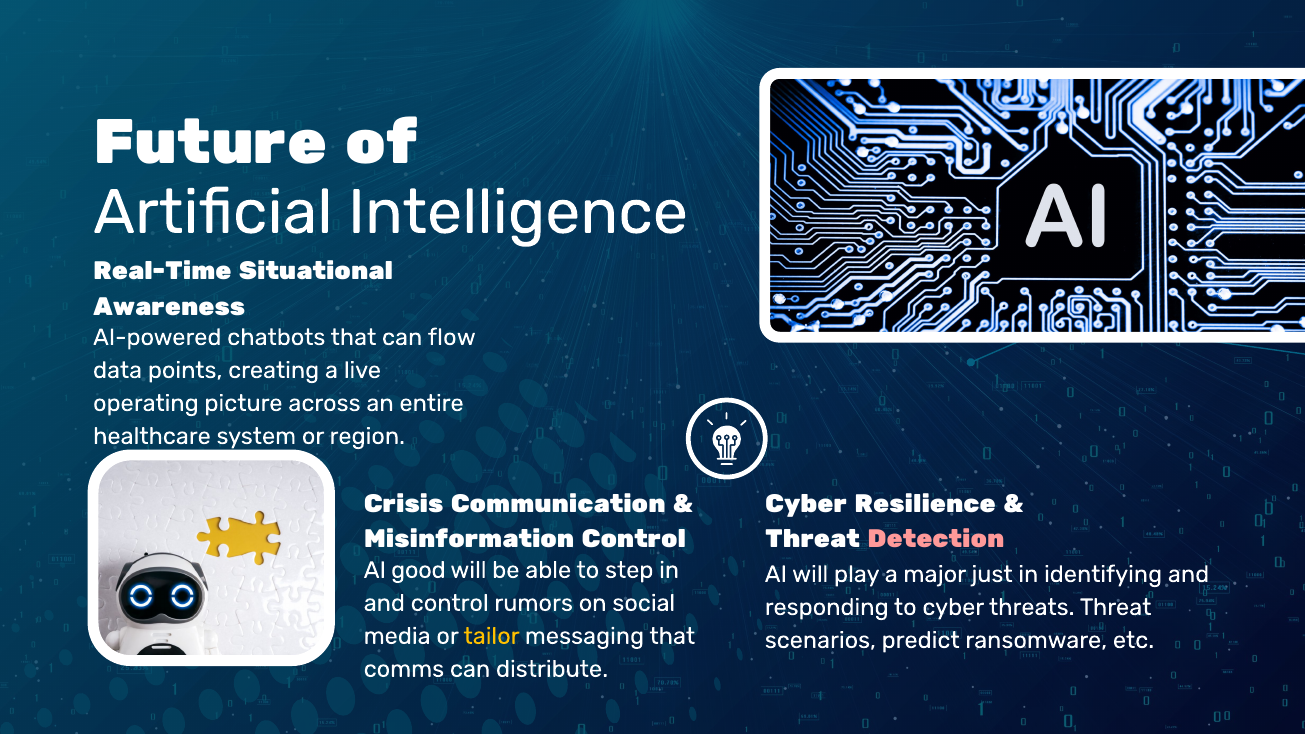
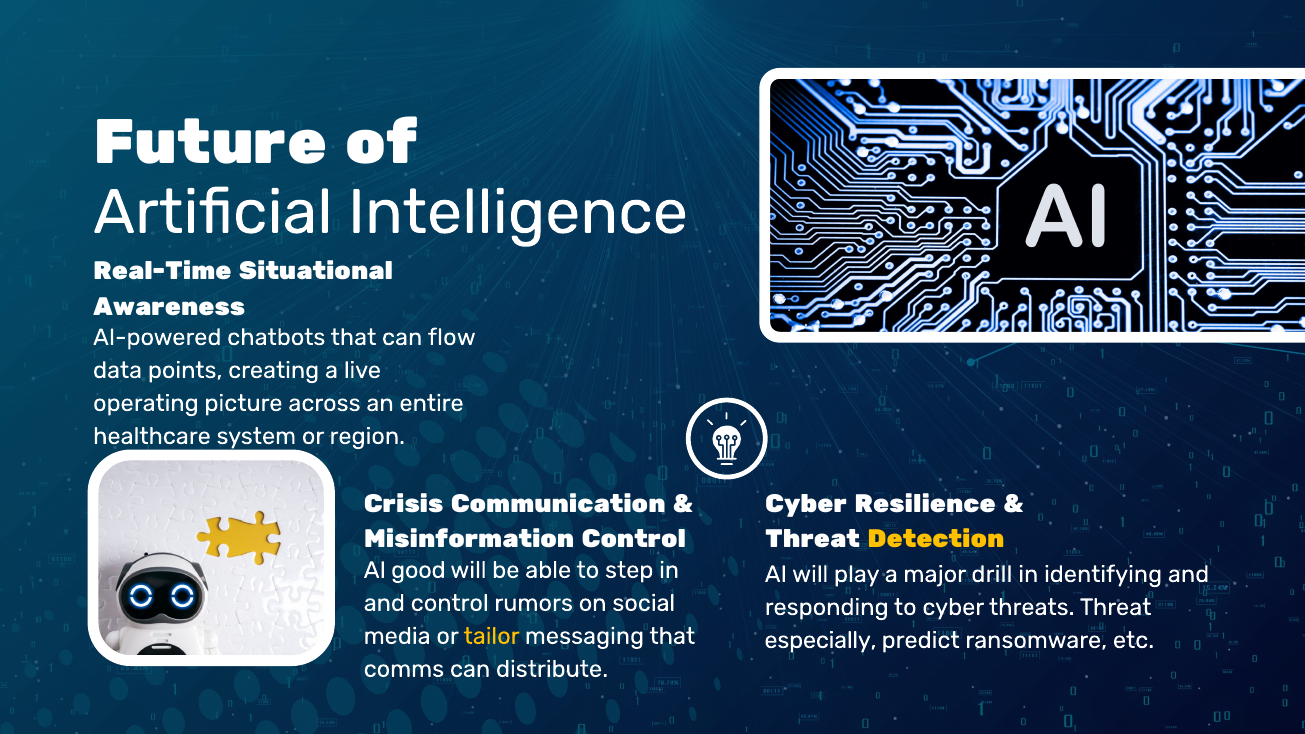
Detection colour: pink -> yellow
just: just -> drill
scenarios: scenarios -> especially
